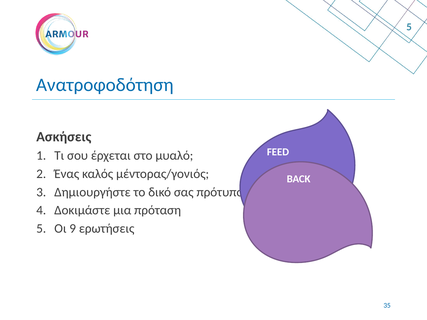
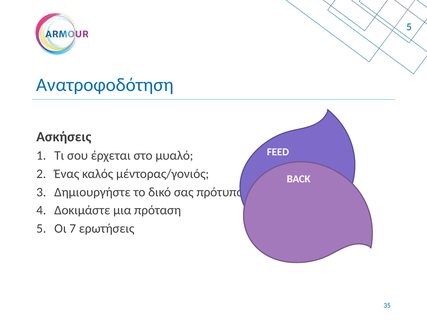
9: 9 -> 7
